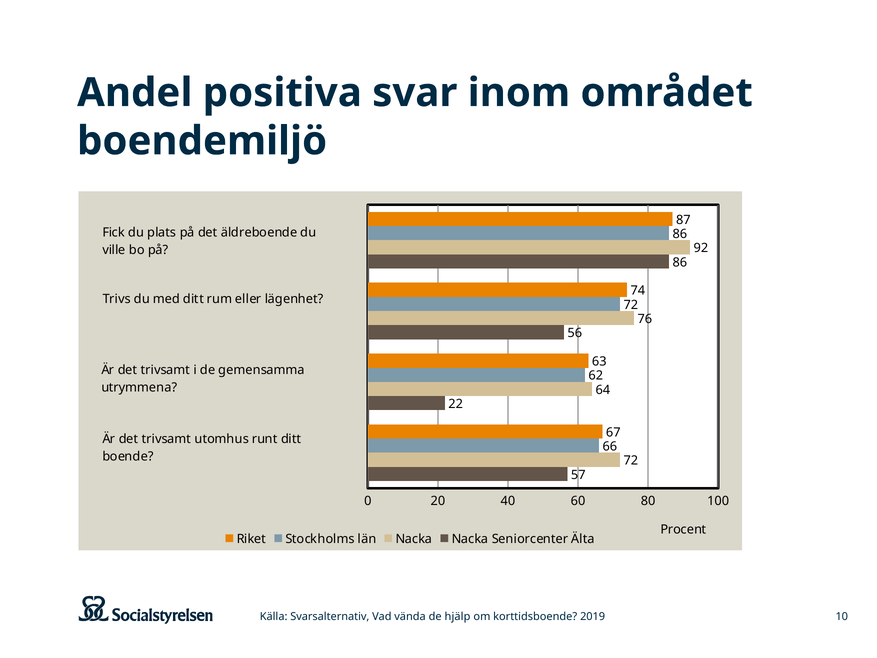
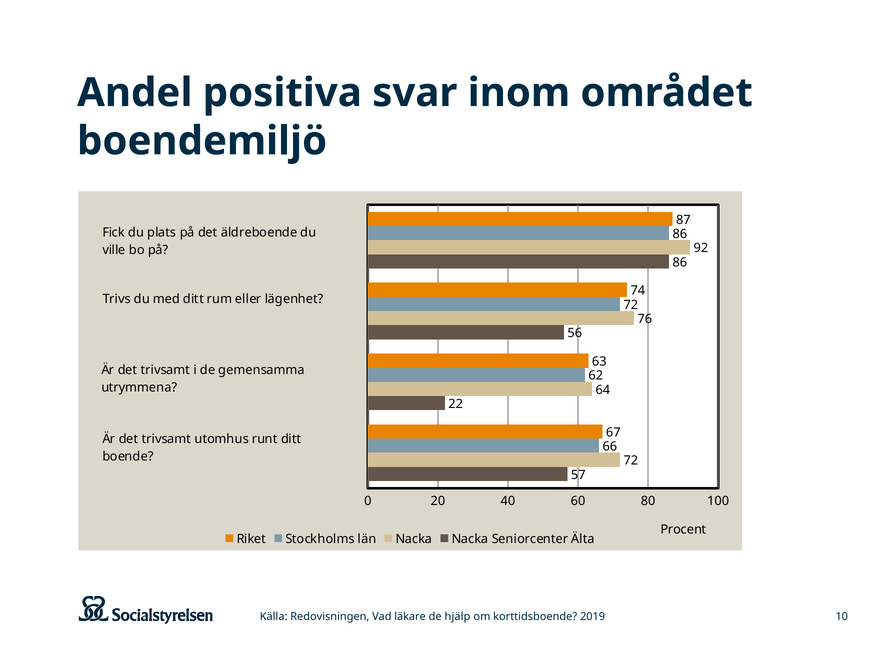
Svarsalternativ: Svarsalternativ -> Redovisningen
vända: vända -> läkare
